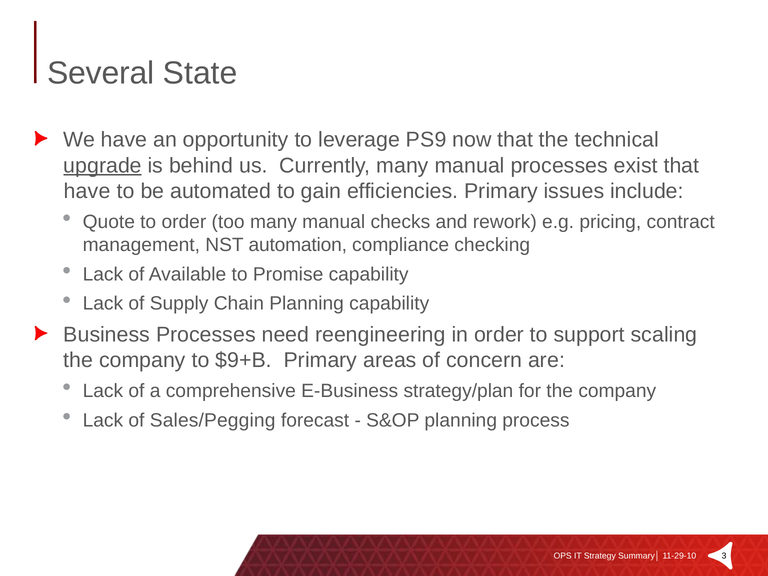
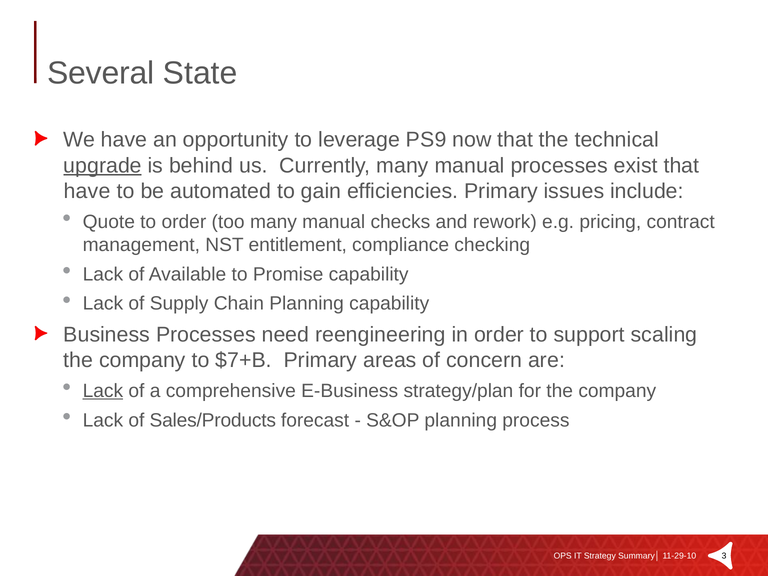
automation: automation -> entitlement
$9+B: $9+B -> $7+B
Lack at (103, 391) underline: none -> present
Sales/Pegging: Sales/Pegging -> Sales/Products
